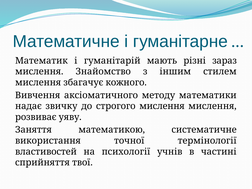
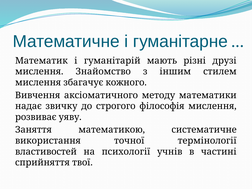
зараз: зараз -> друзі
строгого мислення: мислення -> філософія
